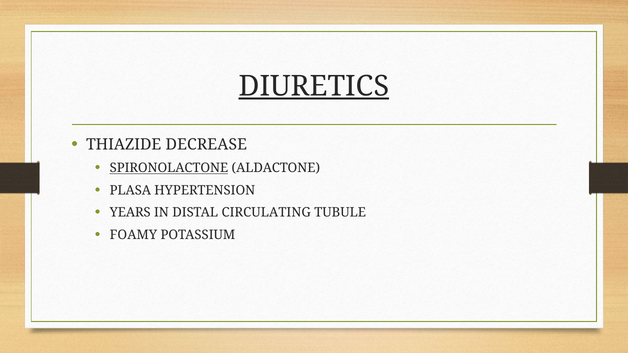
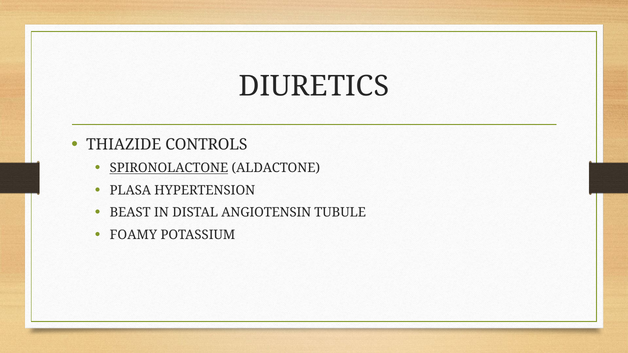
DIURETICS underline: present -> none
DECREASE: DECREASE -> CONTROLS
YEARS: YEARS -> BEAST
CIRCULATING: CIRCULATING -> ANGIOTENSIN
